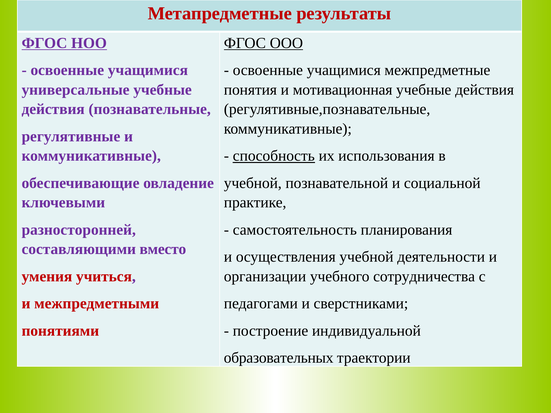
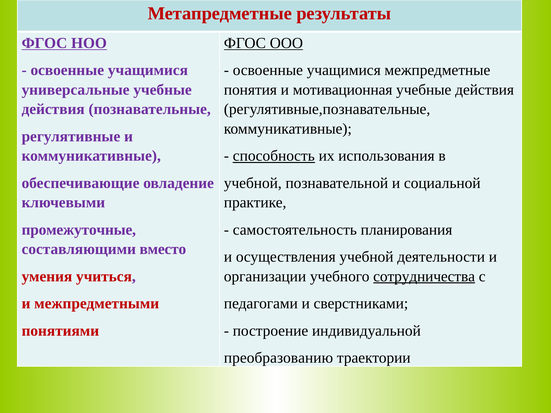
разносторонней: разносторонней -> промежуточные
сотрудничества underline: none -> present
образовательных: образовательных -> преобразованию
